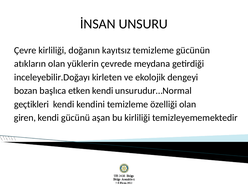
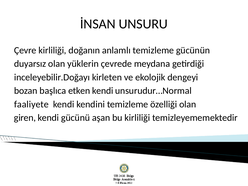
kayıtsız: kayıtsız -> anlamlı
atıkların: atıkların -> duyarsız
geçtikleri: geçtikleri -> faaliyete
